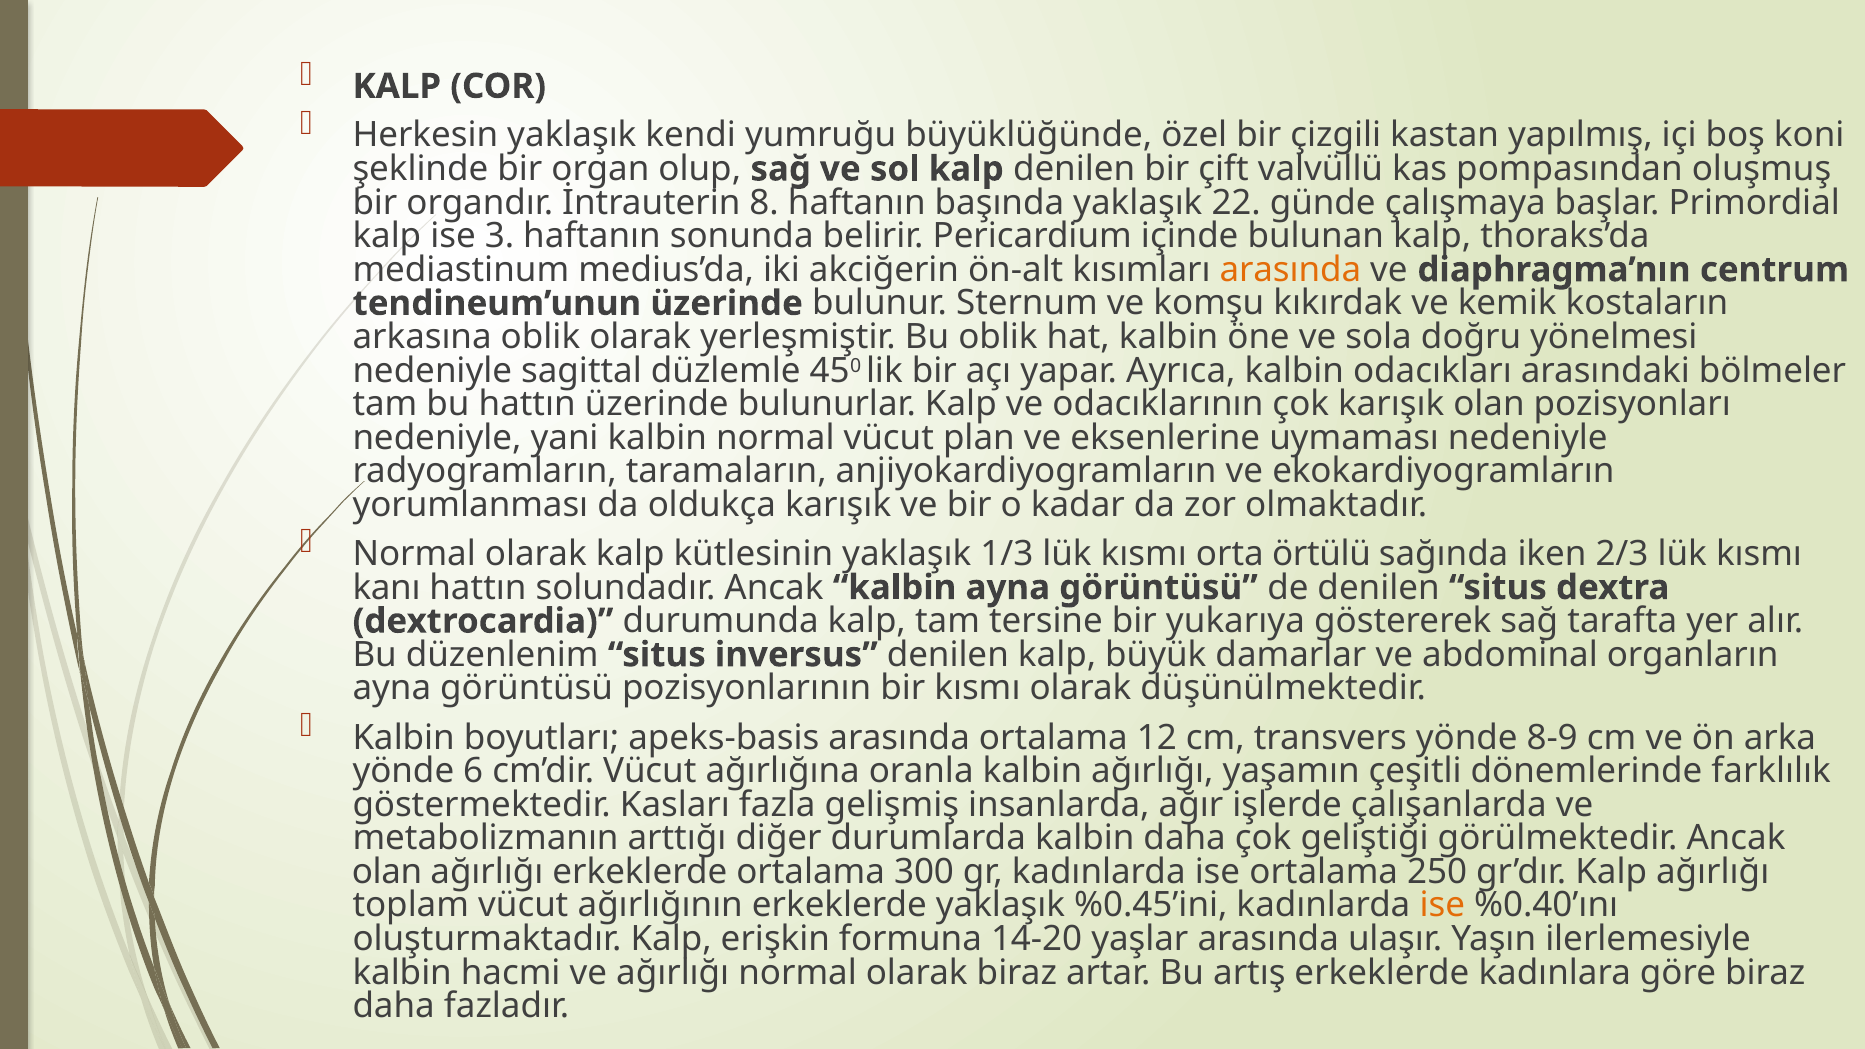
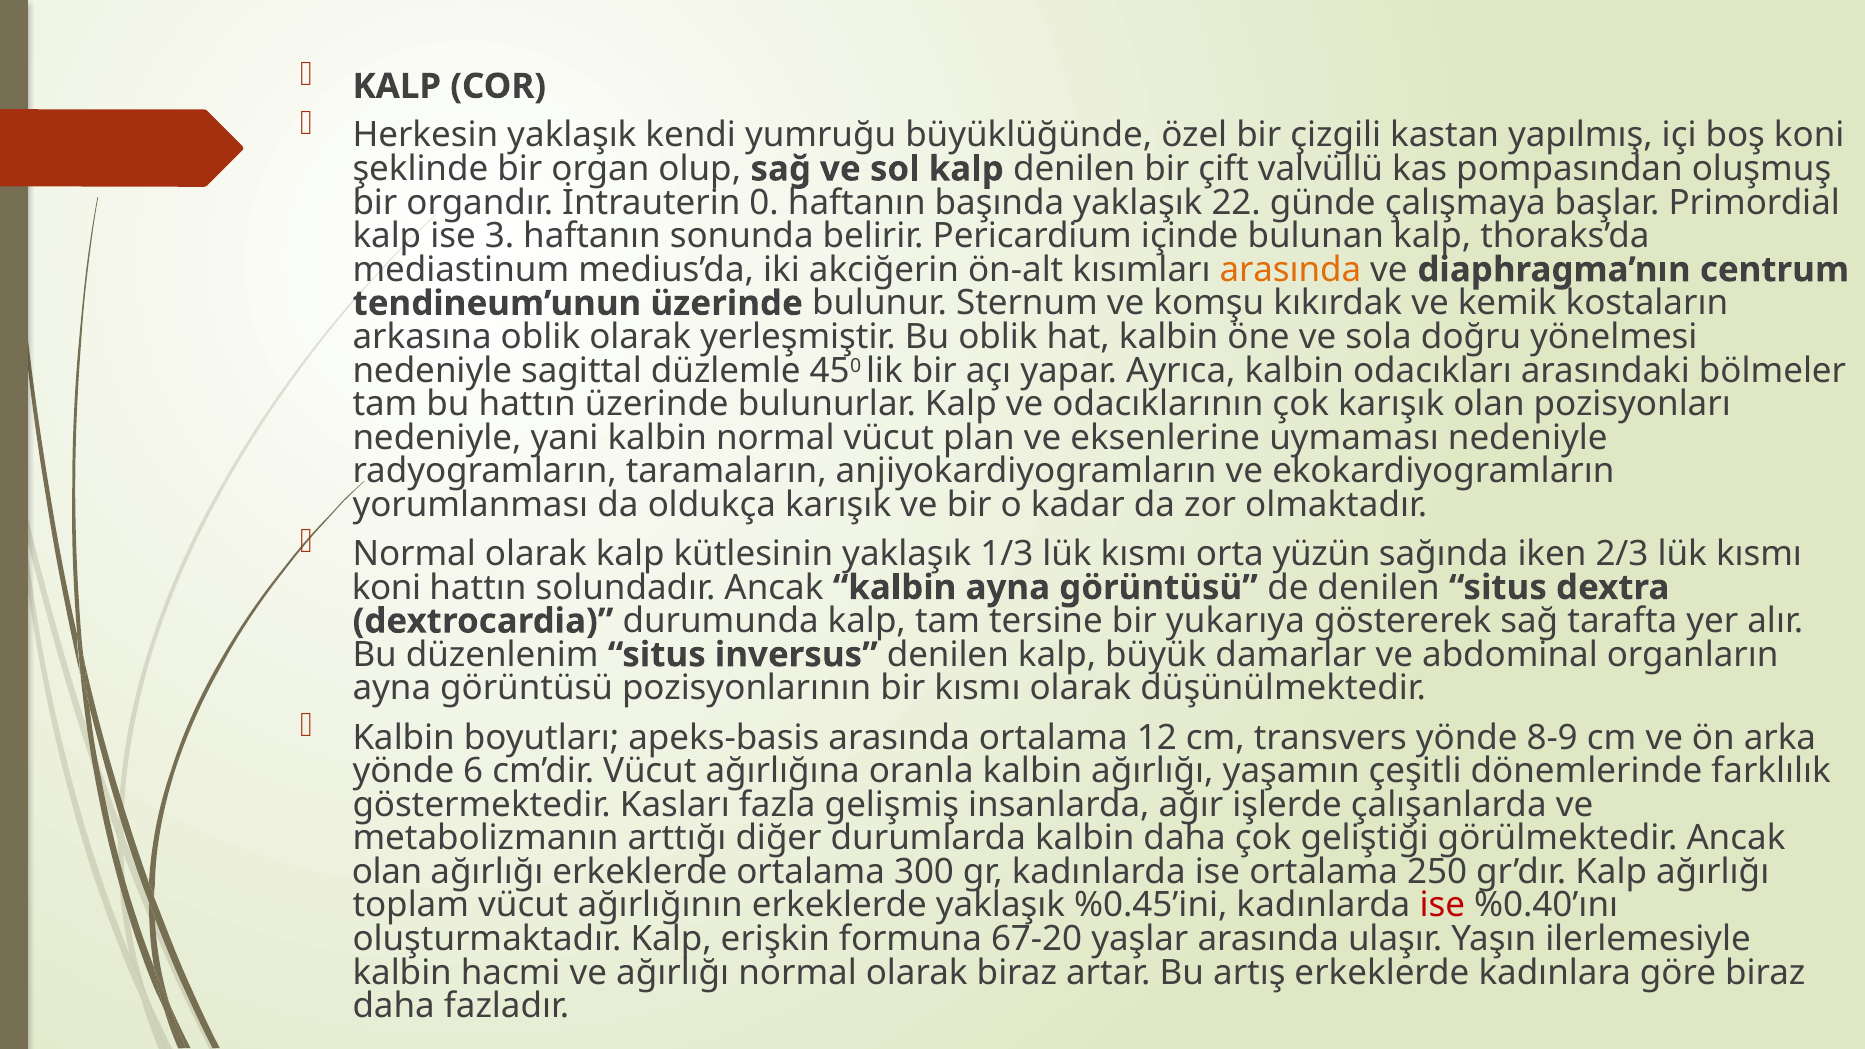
8: 8 -> 0
örtülü: örtülü -> yüzün
kanı at (387, 588): kanı -> koni
ise at (1442, 905) colour: orange -> red
14-20: 14-20 -> 67-20
